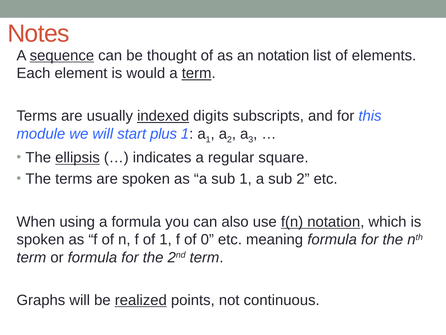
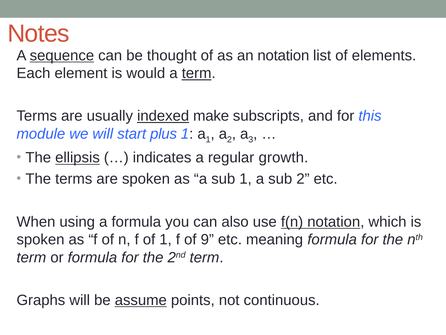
digits: digits -> make
square: square -> growth
0: 0 -> 9
realized: realized -> assume
